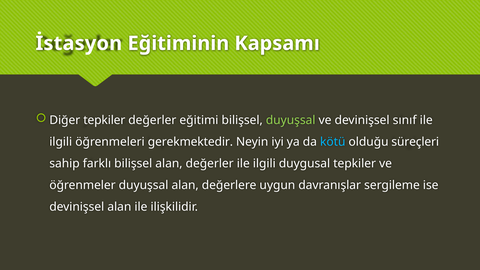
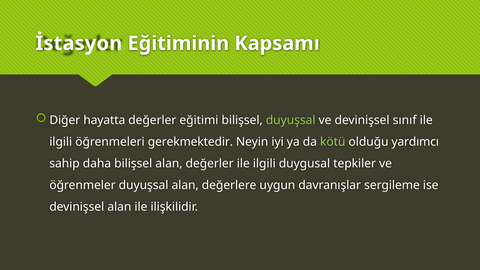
Diğer tepkiler: tepkiler -> hayatta
kötü colour: light blue -> light green
süreçleri: süreçleri -> yardımcı
farklı: farklı -> daha
